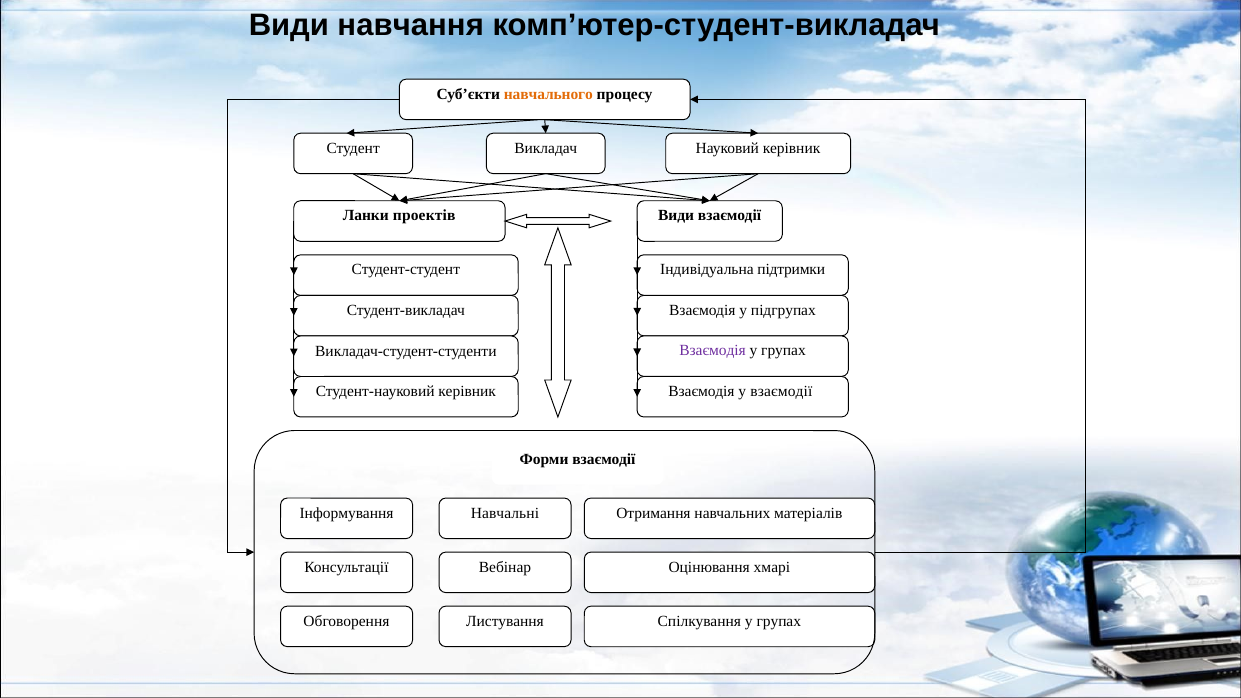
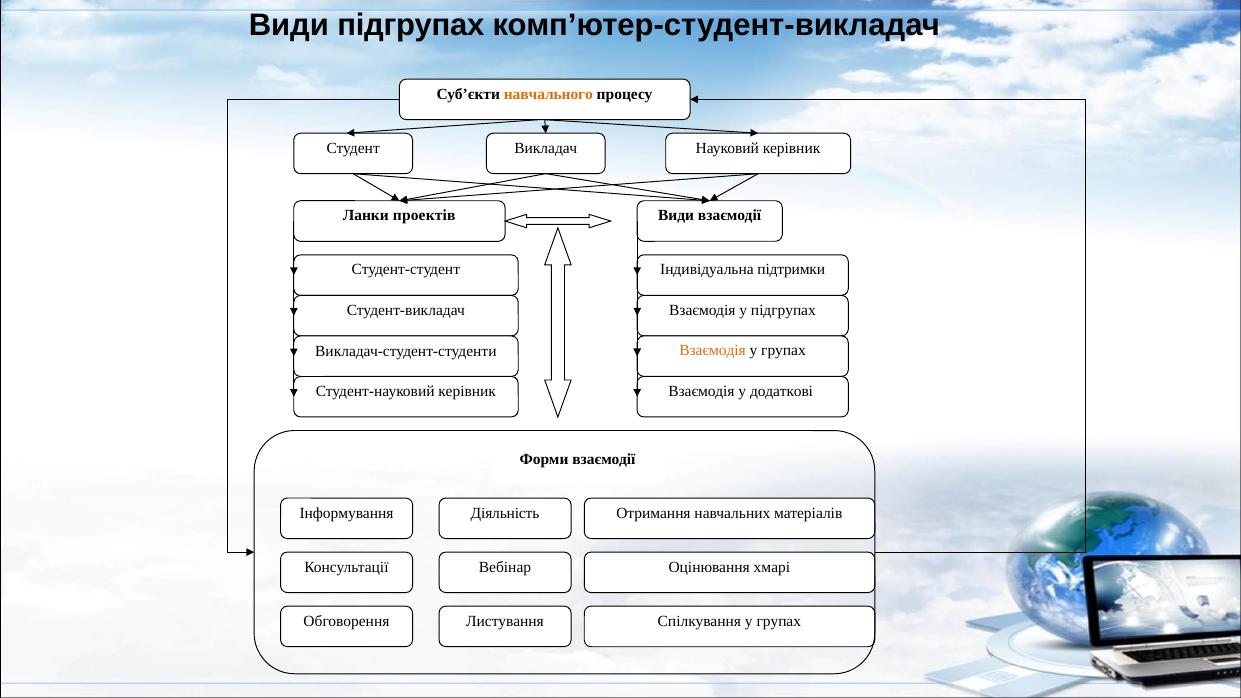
Види навчання: навчання -> підгрупах
Взаємодія at (713, 351) colour: purple -> orange
у взаємодії: взаємодії -> додаткові
Навчальні: Навчальні -> Діяльність
